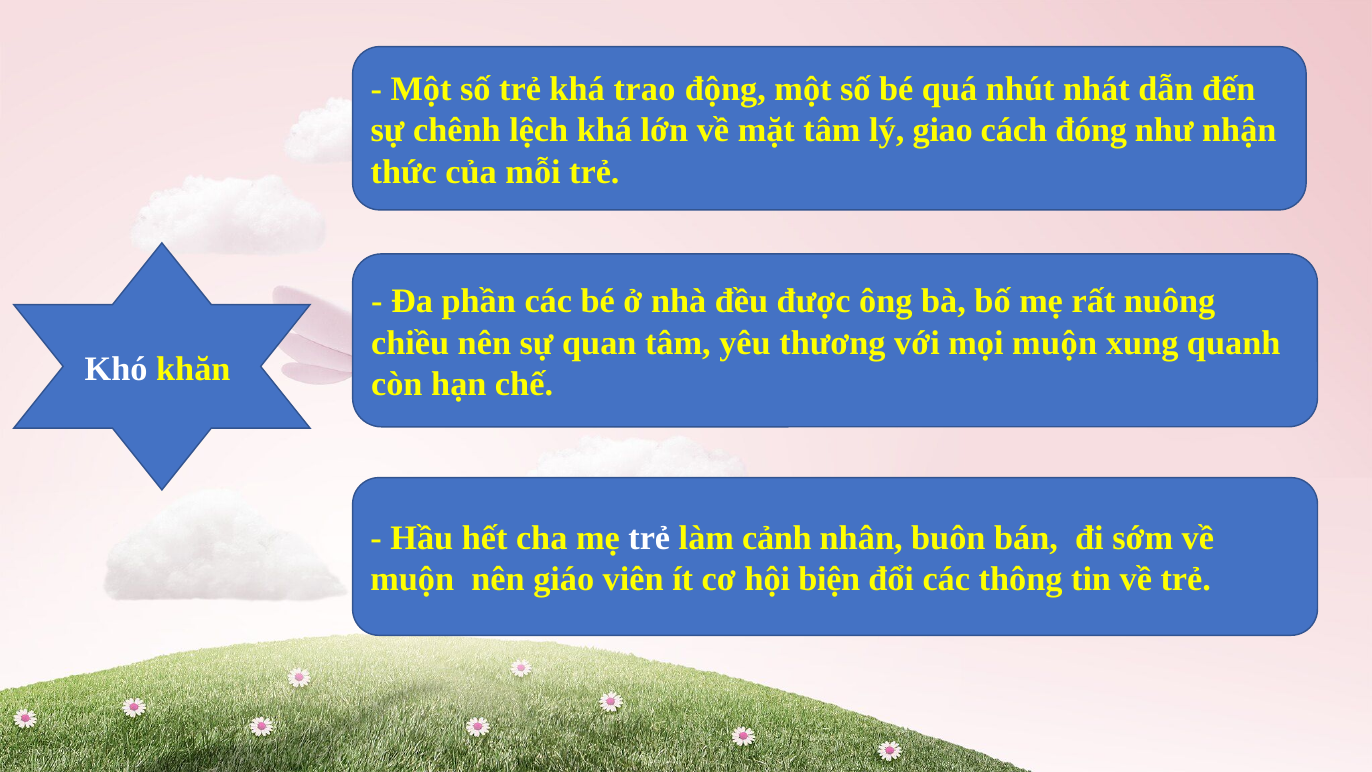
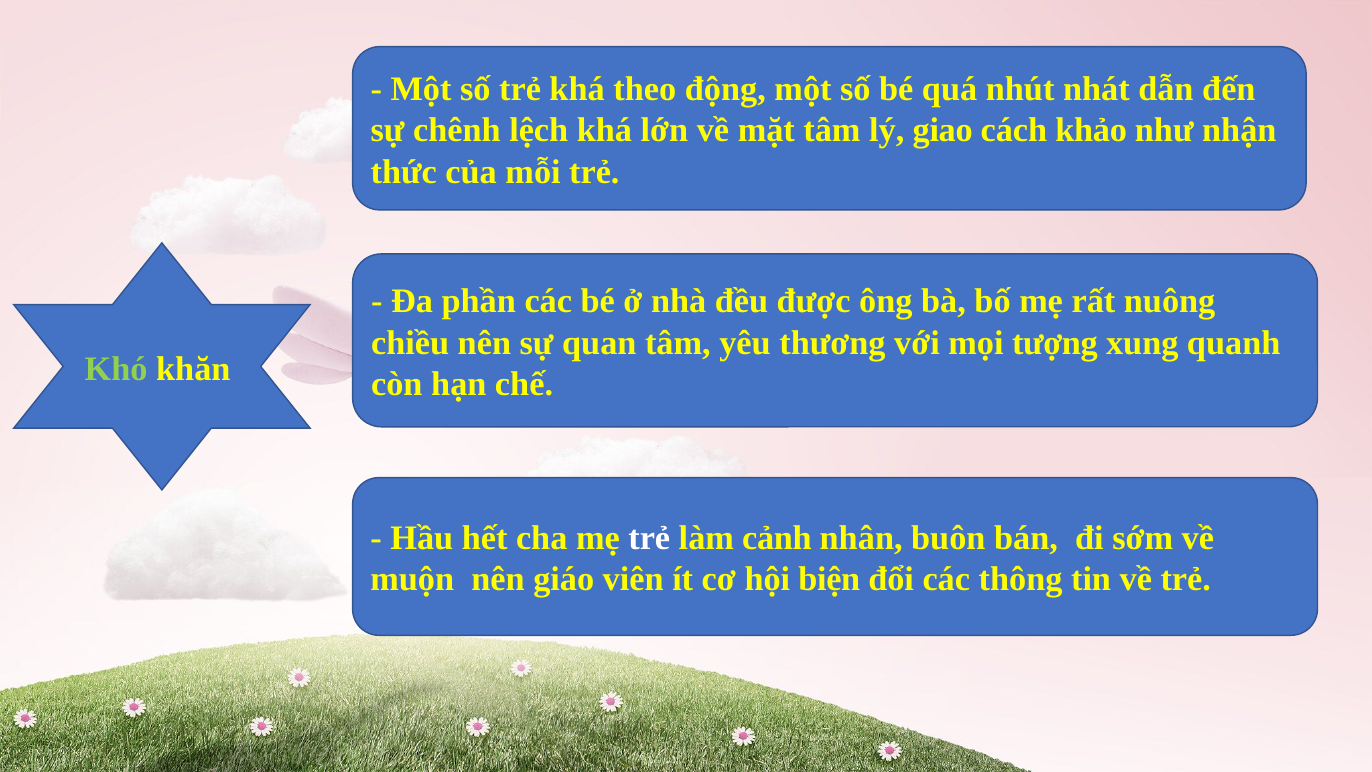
trao: trao -> theo
đóng: đóng -> khảo
mọi muộn: muộn -> tượng
Khó colour: white -> light green
